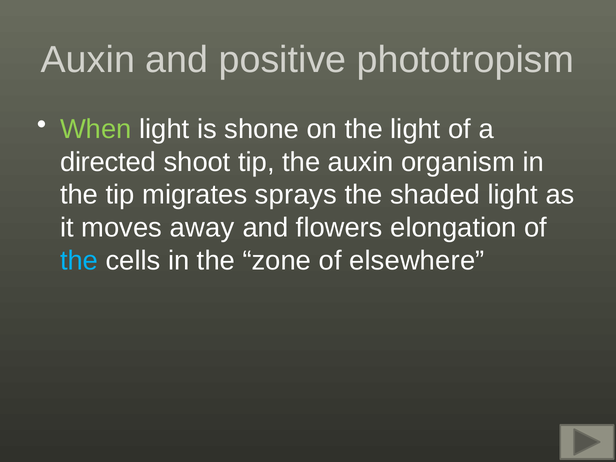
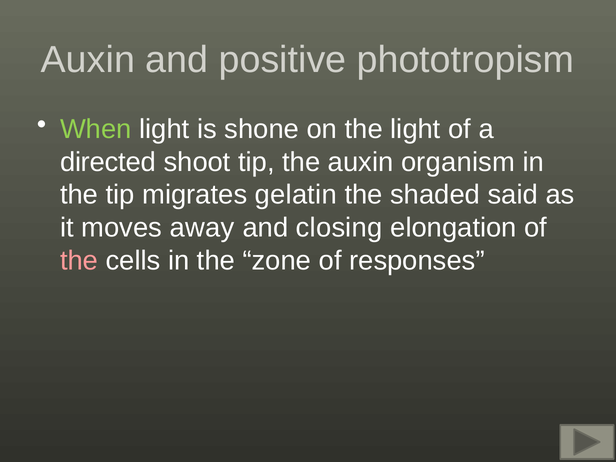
sprays: sprays -> gelatin
shaded light: light -> said
flowers: flowers -> closing
the at (79, 261) colour: light blue -> pink
elsewhere: elsewhere -> responses
